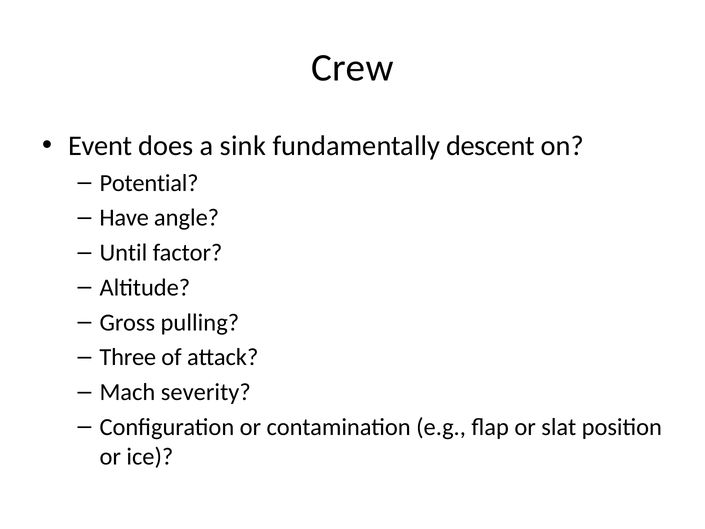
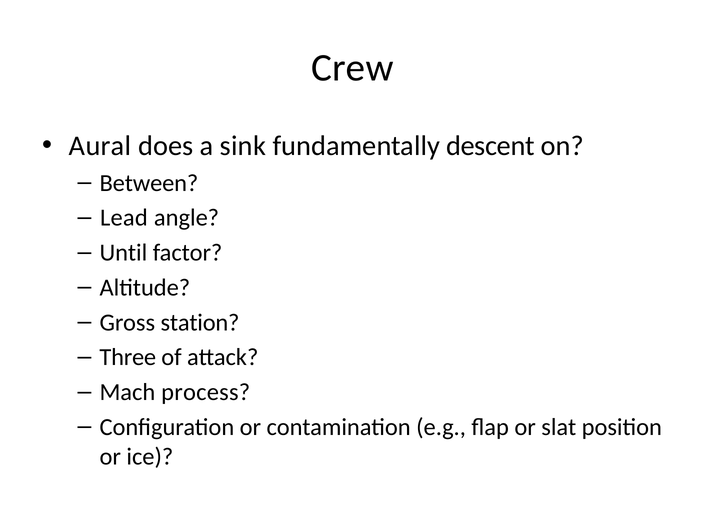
Event: Event -> Aural
Potential: Potential -> Between
Have: Have -> Lead
pulling: pulling -> station
severity: severity -> process
